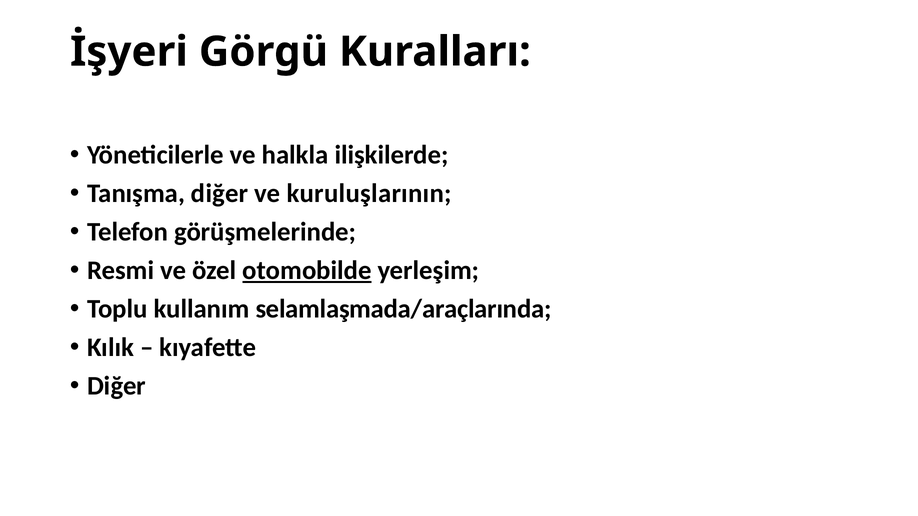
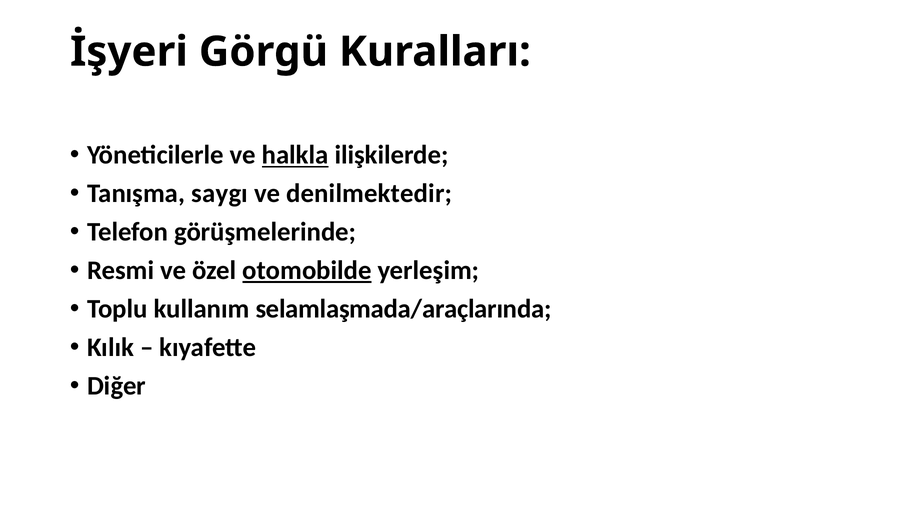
halkla underline: none -> present
Tanışma diğer: diğer -> saygı
kuruluşlarının: kuruluşlarının -> denilmektedir
